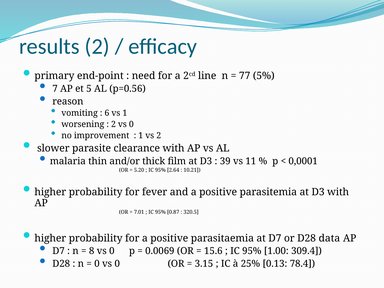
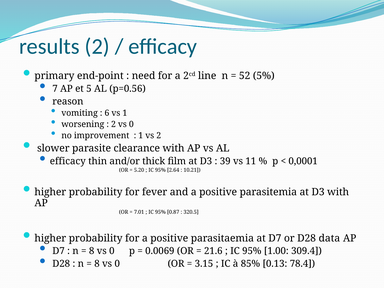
77: 77 -> 52
malaria at (68, 161): malaria -> efficacy
15.6: 15.6 -> 21.6
0 at (97, 264): 0 -> 8
25%: 25% -> 85%
